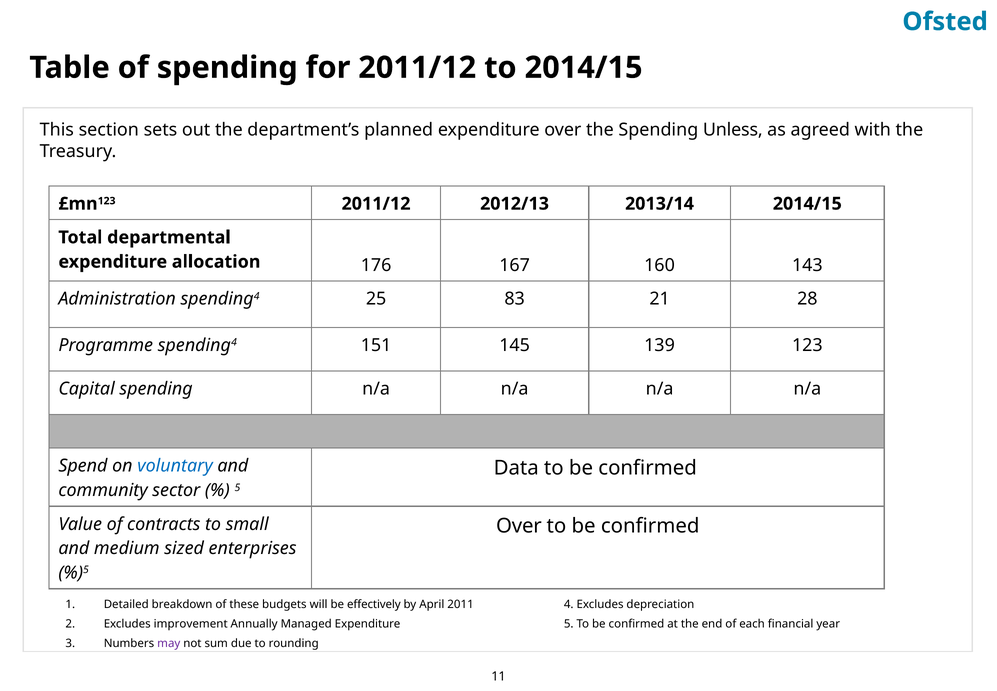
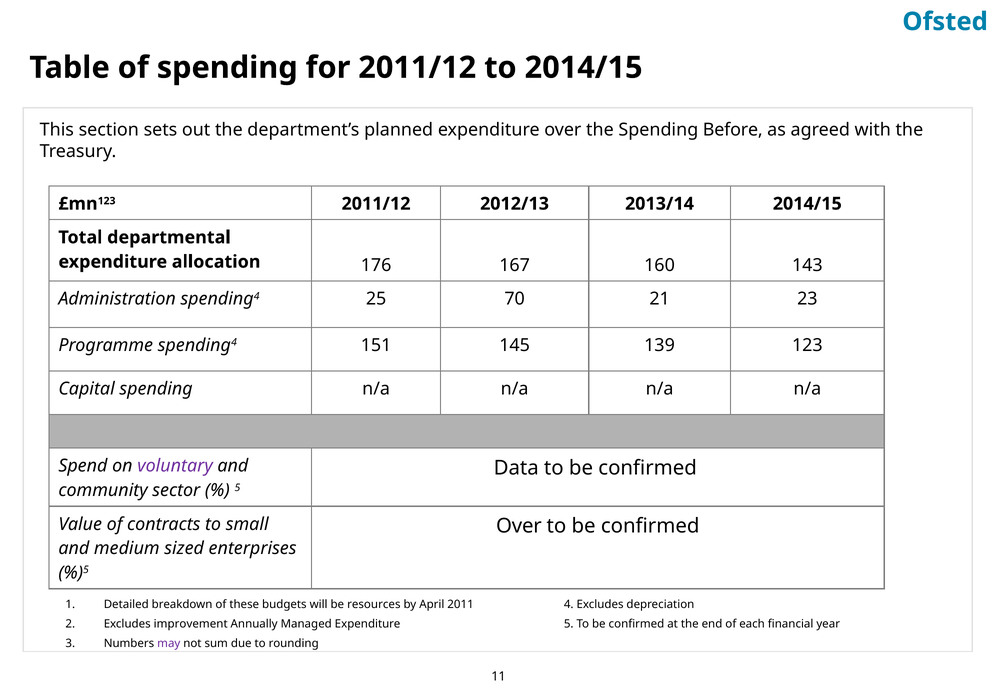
Unless: Unless -> Before
83: 83 -> 70
28: 28 -> 23
voluntary colour: blue -> purple
effectively: effectively -> resources
